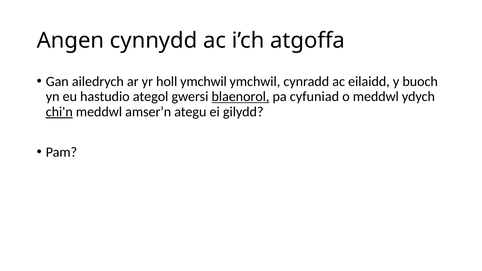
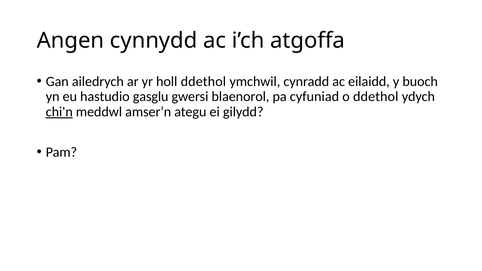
holl ymchwil: ymchwil -> ddethol
ategol: ategol -> gasglu
blaenorol underline: present -> none
o meddwl: meddwl -> ddethol
